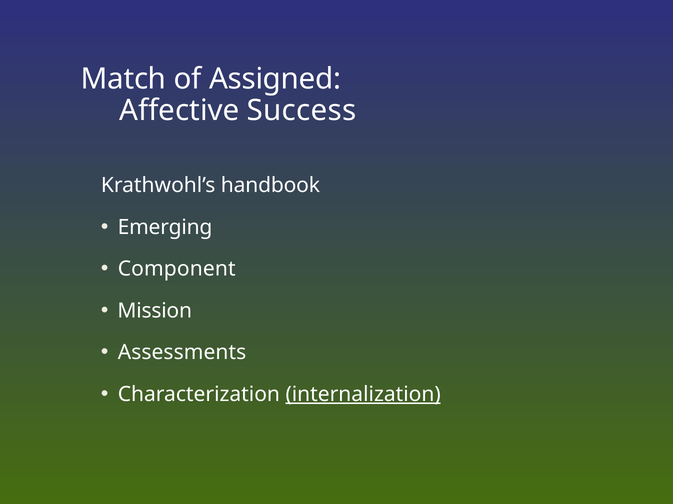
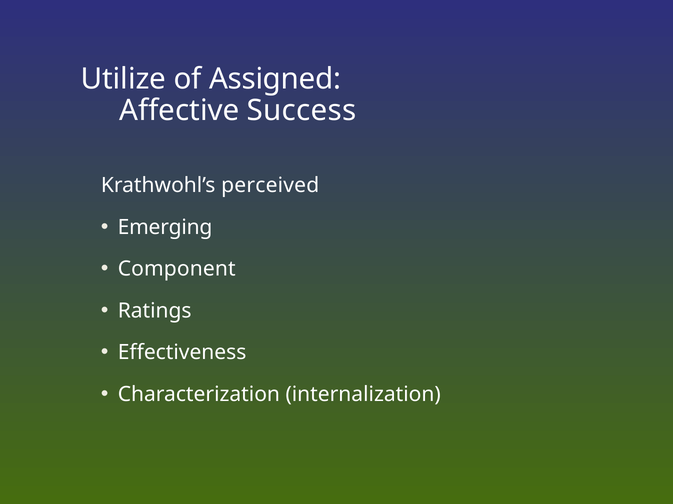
Match: Match -> Utilize
handbook: handbook -> perceived
Mission: Mission -> Ratings
Assessments: Assessments -> Effectiveness
internalization underline: present -> none
